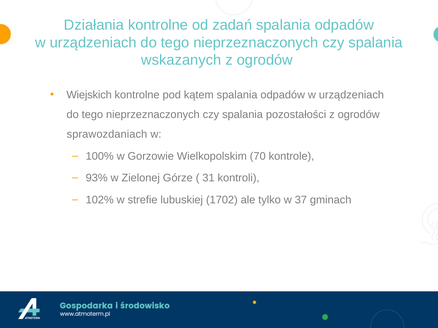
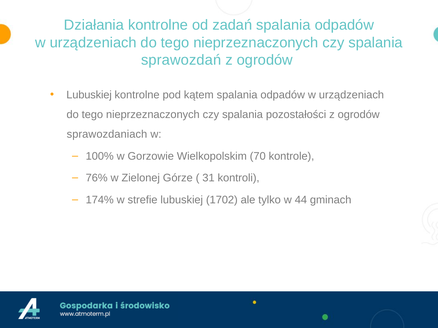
wskazanych: wskazanych -> sprawozdań
Wiejskich at (89, 95): Wiejskich -> Lubuskiej
93%: 93% -> 76%
102%: 102% -> 174%
37: 37 -> 44
